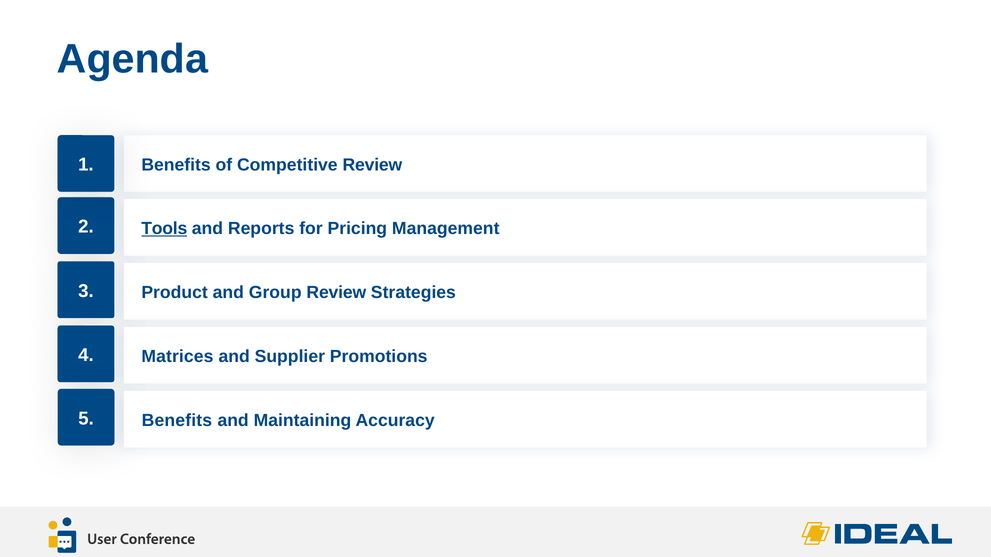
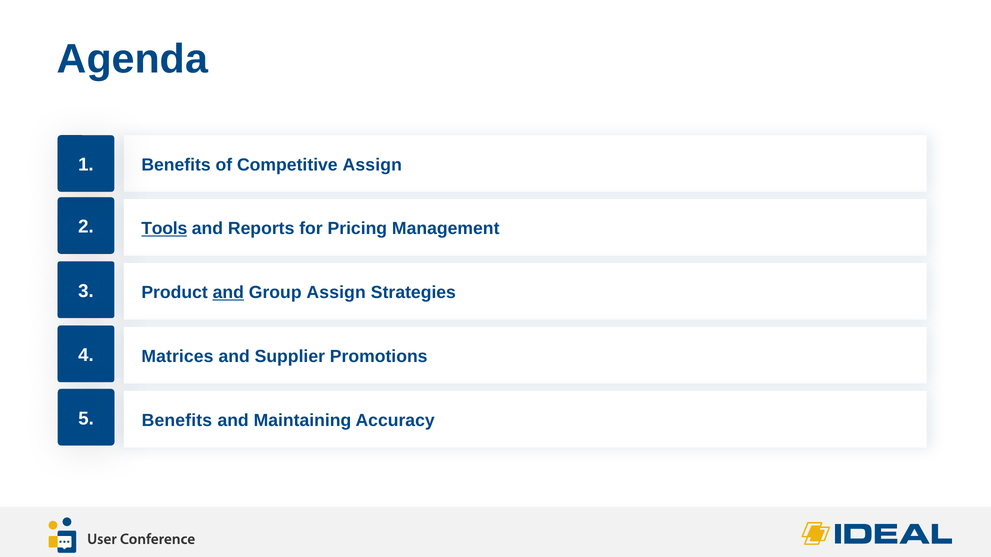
Competitive Review: Review -> Assign
and at (228, 293) underline: none -> present
Group Review: Review -> Assign
